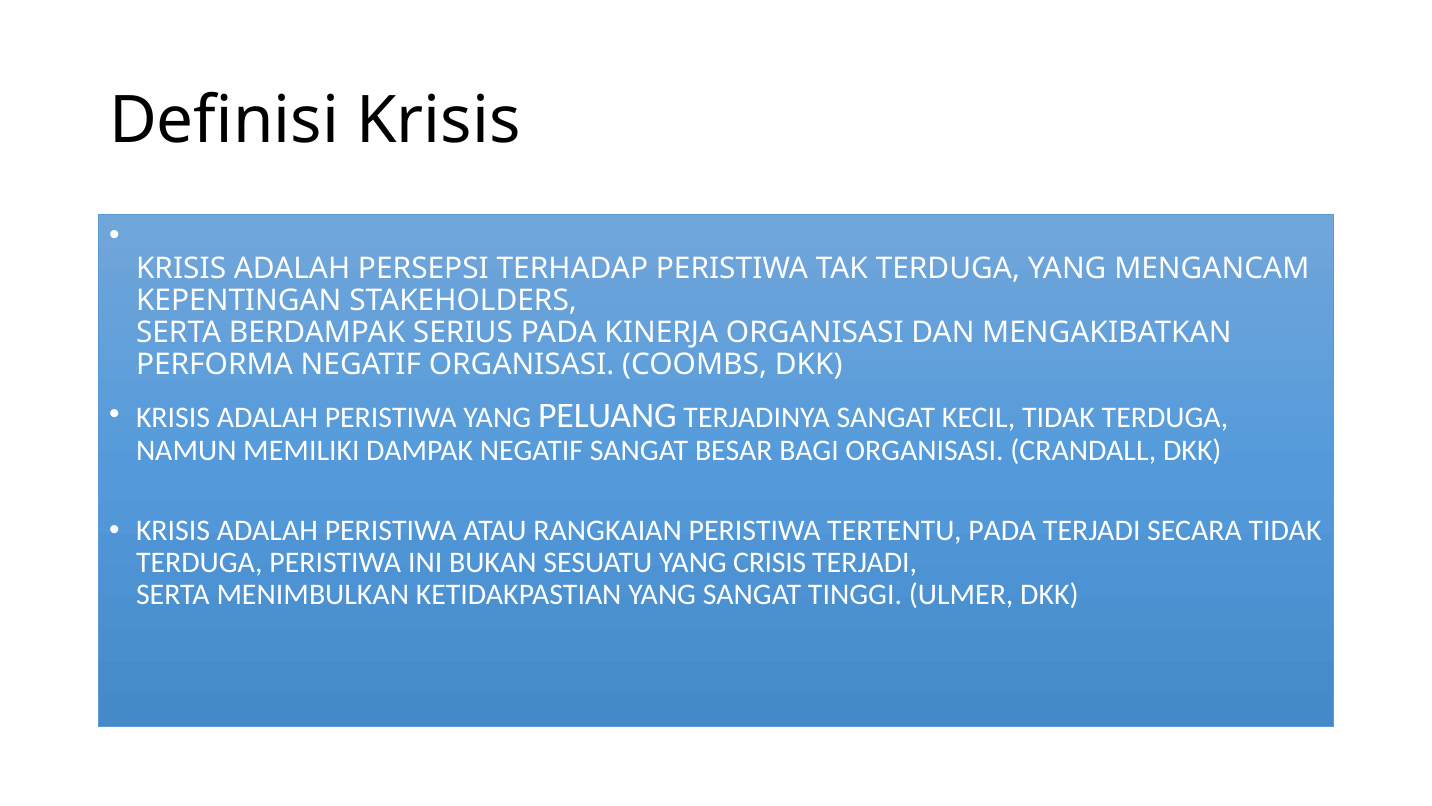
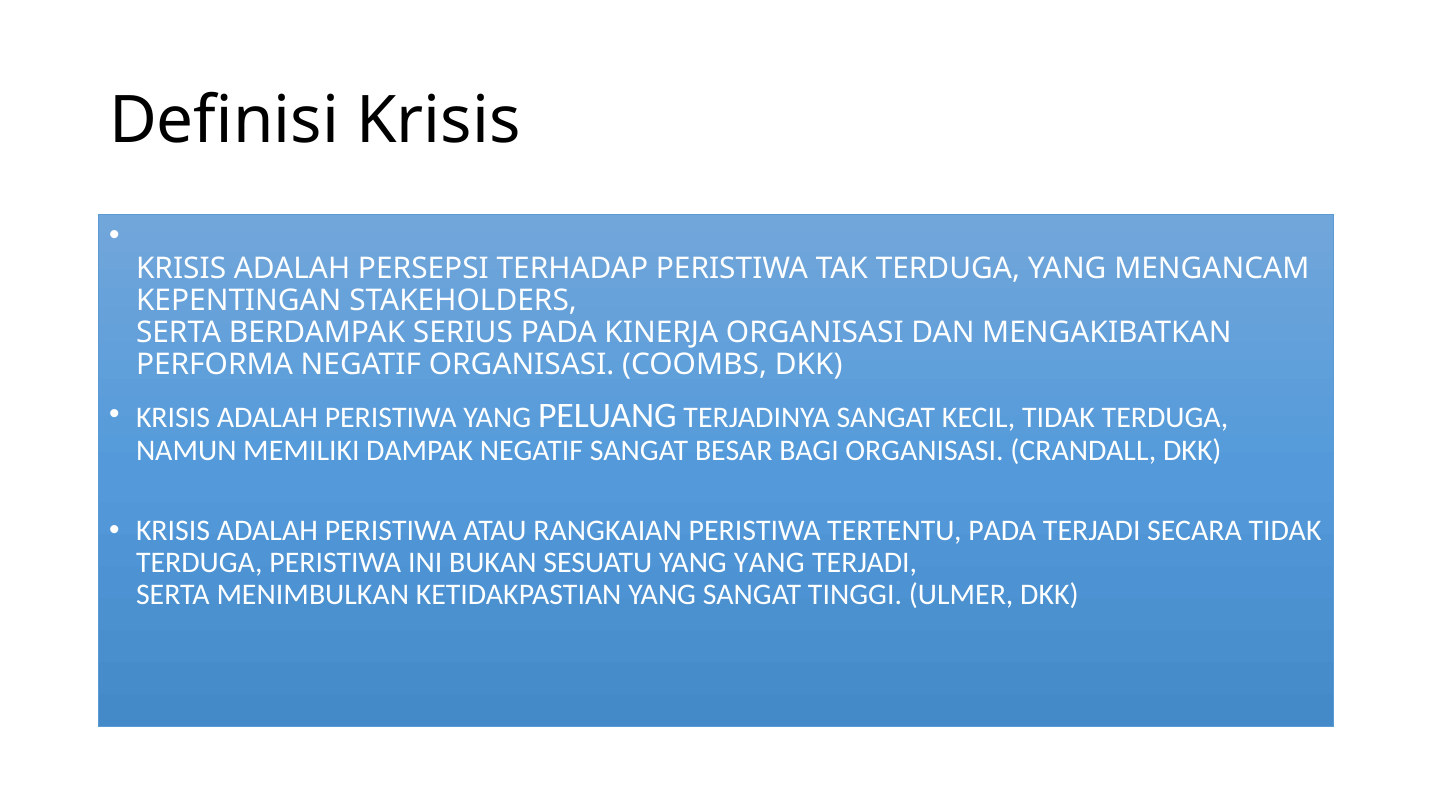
YANG CRISIS: CRISIS -> YANG
